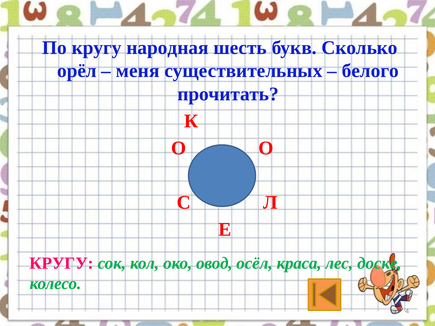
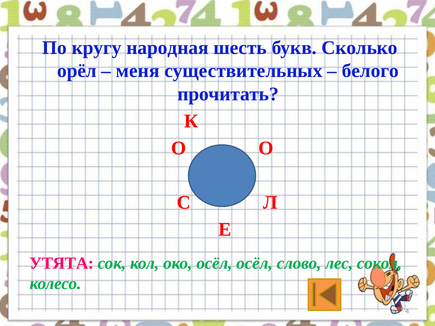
КРУГУ at (62, 264): КРУГУ -> УТЯТА
око овод: овод -> осёл
краса: краса -> слово
доске: доске -> сокол
